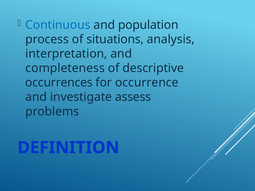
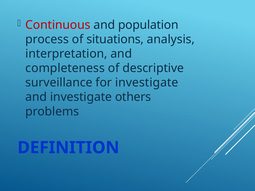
Continuous colour: blue -> red
occurrences: occurrences -> surveillance
for occurrence: occurrence -> investigate
assess: assess -> others
